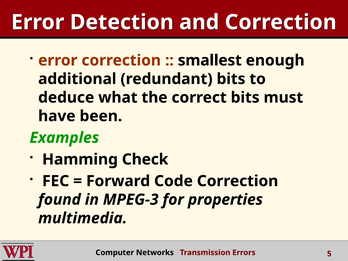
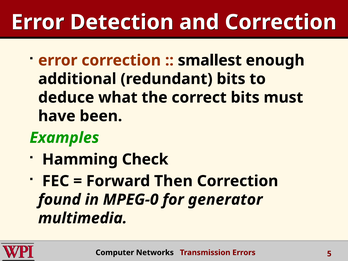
Code: Code -> Then
MPEG-3: MPEG-3 -> MPEG-0
properties: properties -> generator
